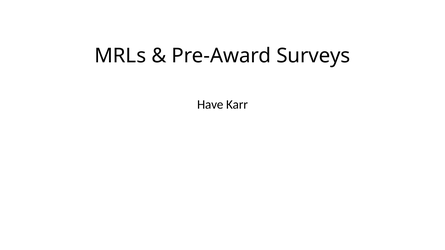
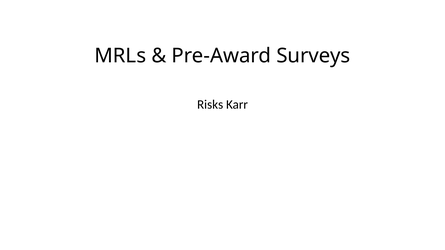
Have: Have -> Risks
